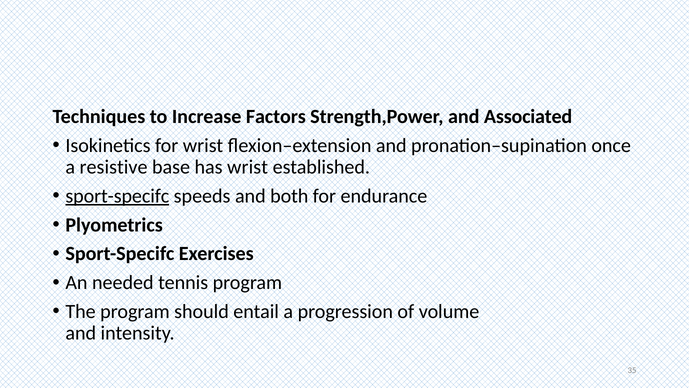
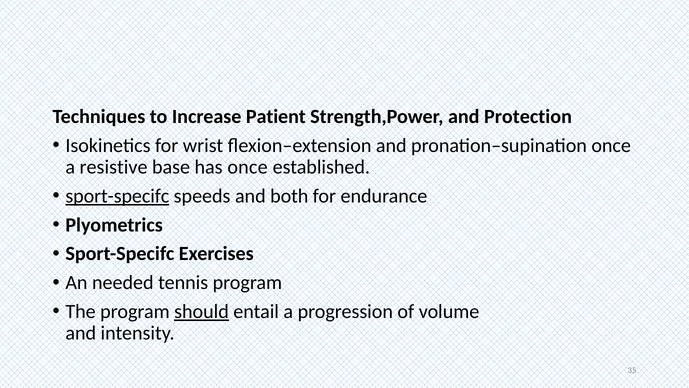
Factors: Factors -> Patient
Associated: Associated -> Protection
has wrist: wrist -> once
should underline: none -> present
